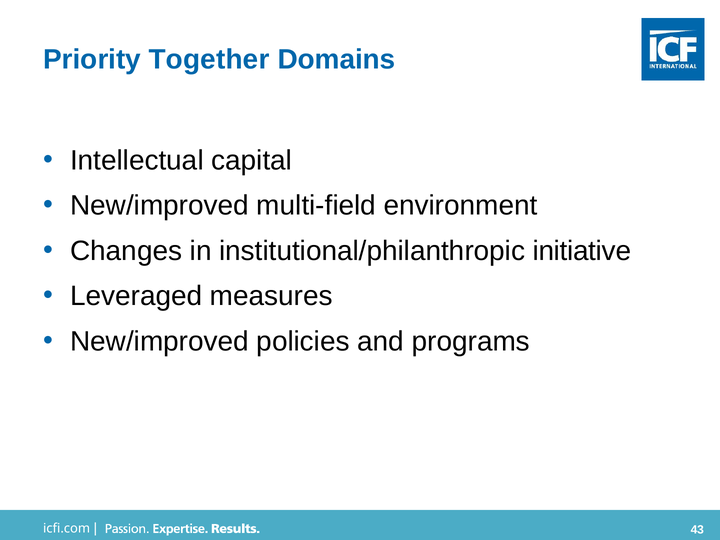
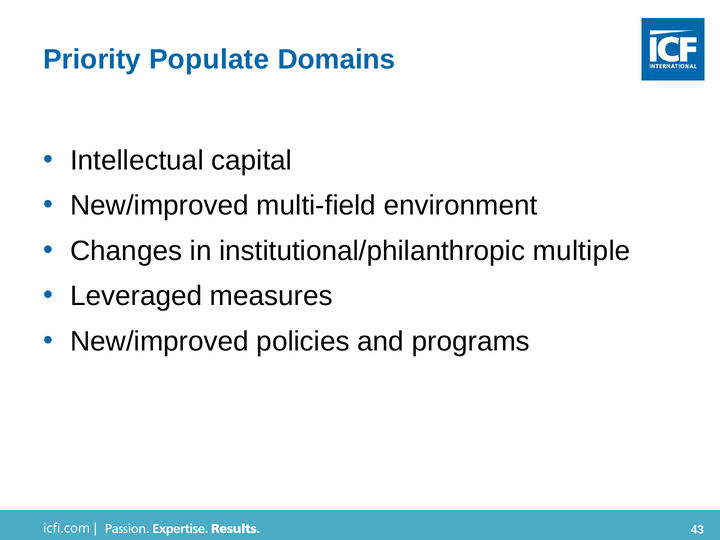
Together: Together -> Populate
initiative: initiative -> multiple
